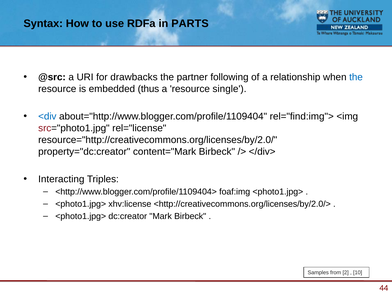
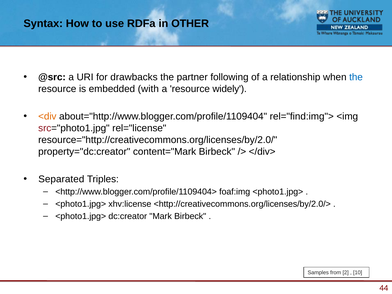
PARTS: PARTS -> OTHER
thus: thus -> with
single: single -> widely
<div colour: blue -> orange
Interacting: Interacting -> Separated
